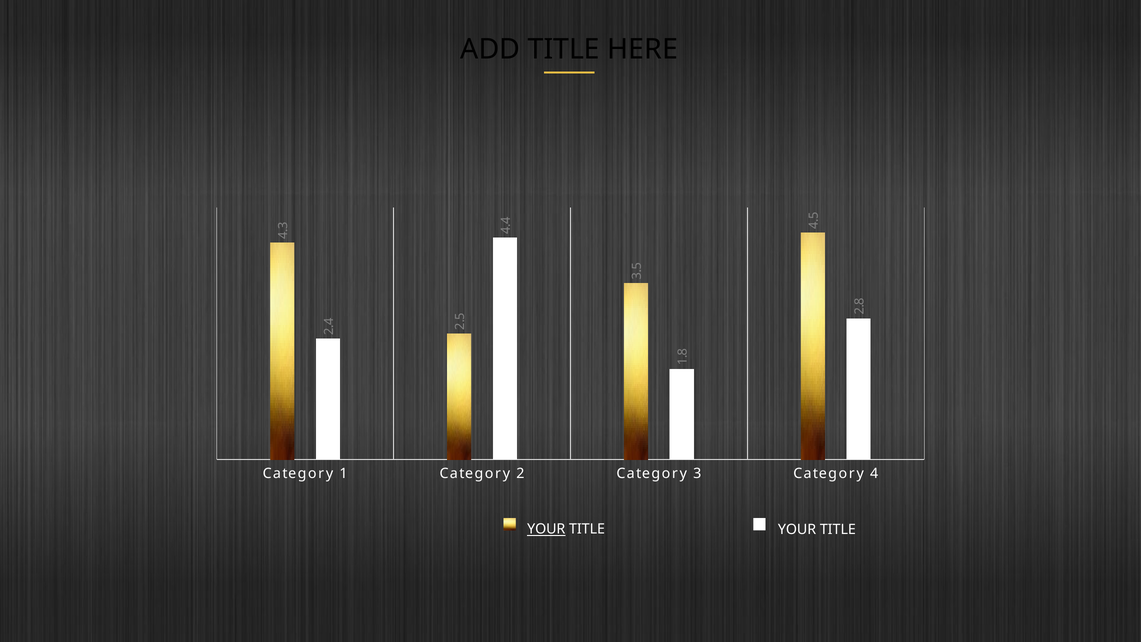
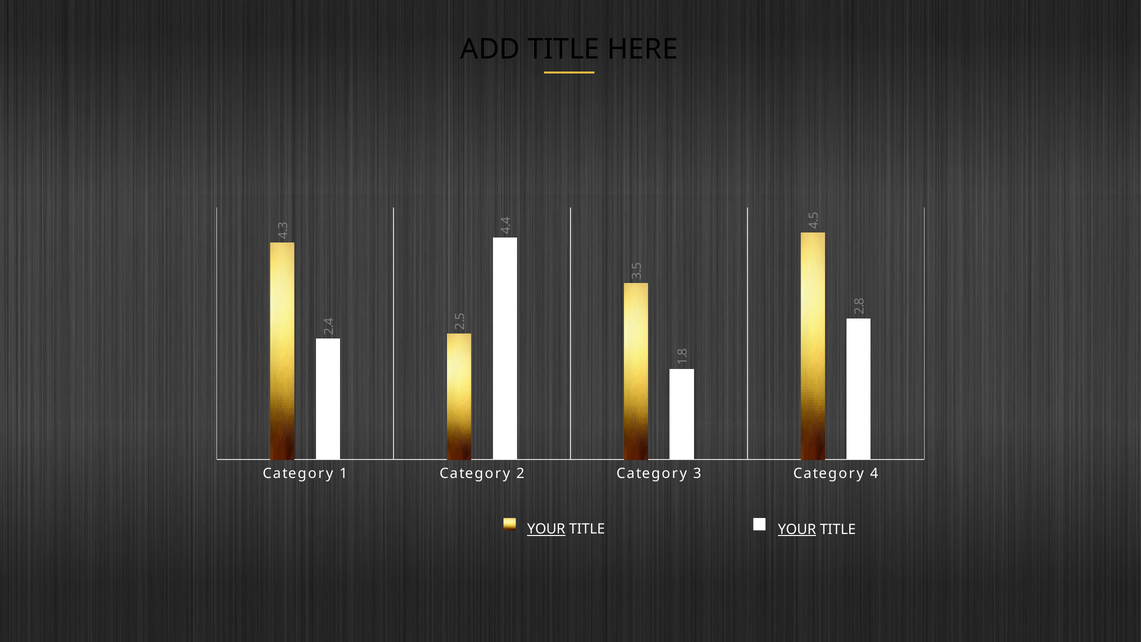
YOUR at (797, 529) underline: none -> present
